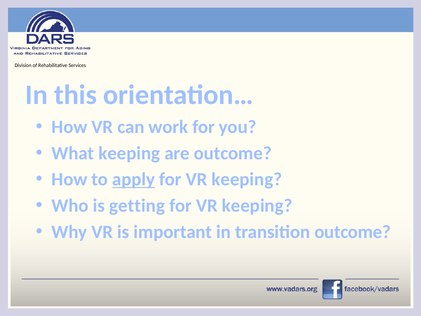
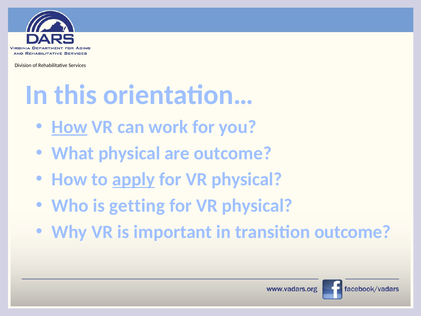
How at (69, 127) underline: none -> present
What keeping: keeping -> physical
keeping at (247, 179): keeping -> physical
keeping at (257, 206): keeping -> physical
